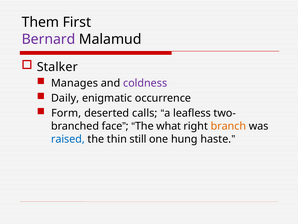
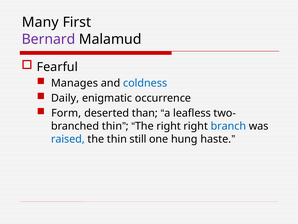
Them: Them -> Many
Stalker: Stalker -> Fearful
coldness colour: purple -> blue
calls: calls -> than
face at (112, 126): face -> thin
The what: what -> right
branch colour: orange -> blue
